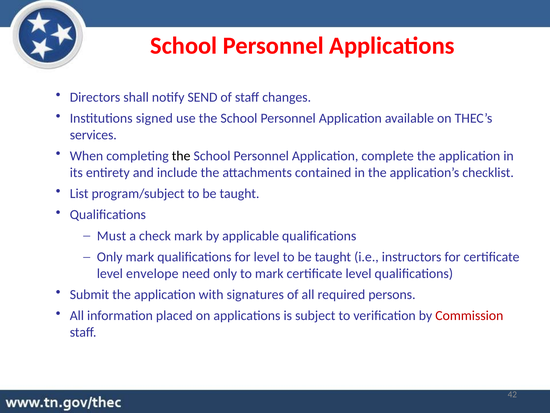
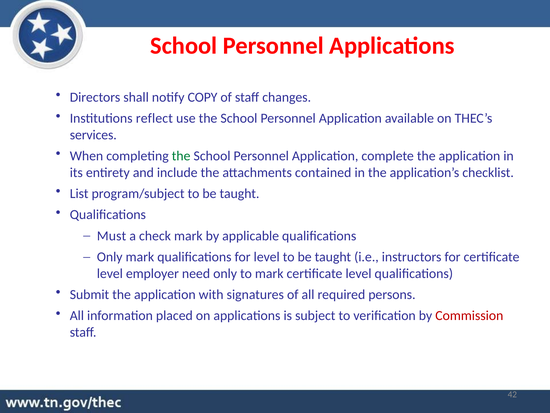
SEND: SEND -> COPY
signed: signed -> reflect
the at (181, 156) colour: black -> green
envelope: envelope -> employer
